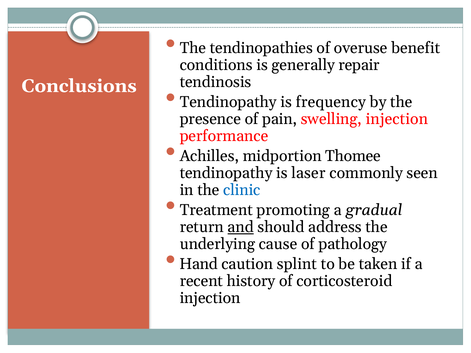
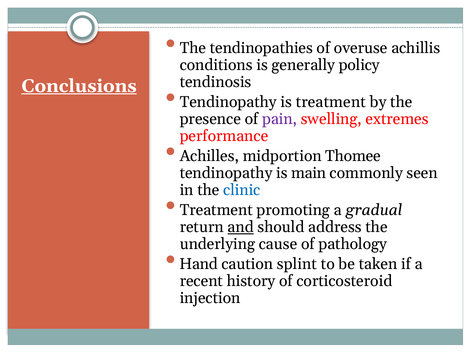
benefit: benefit -> achillis
repair: repair -> policy
Conclusions underline: none -> present
is frequency: frequency -> treatment
pain colour: black -> purple
swelling injection: injection -> extremes
laser: laser -> main
